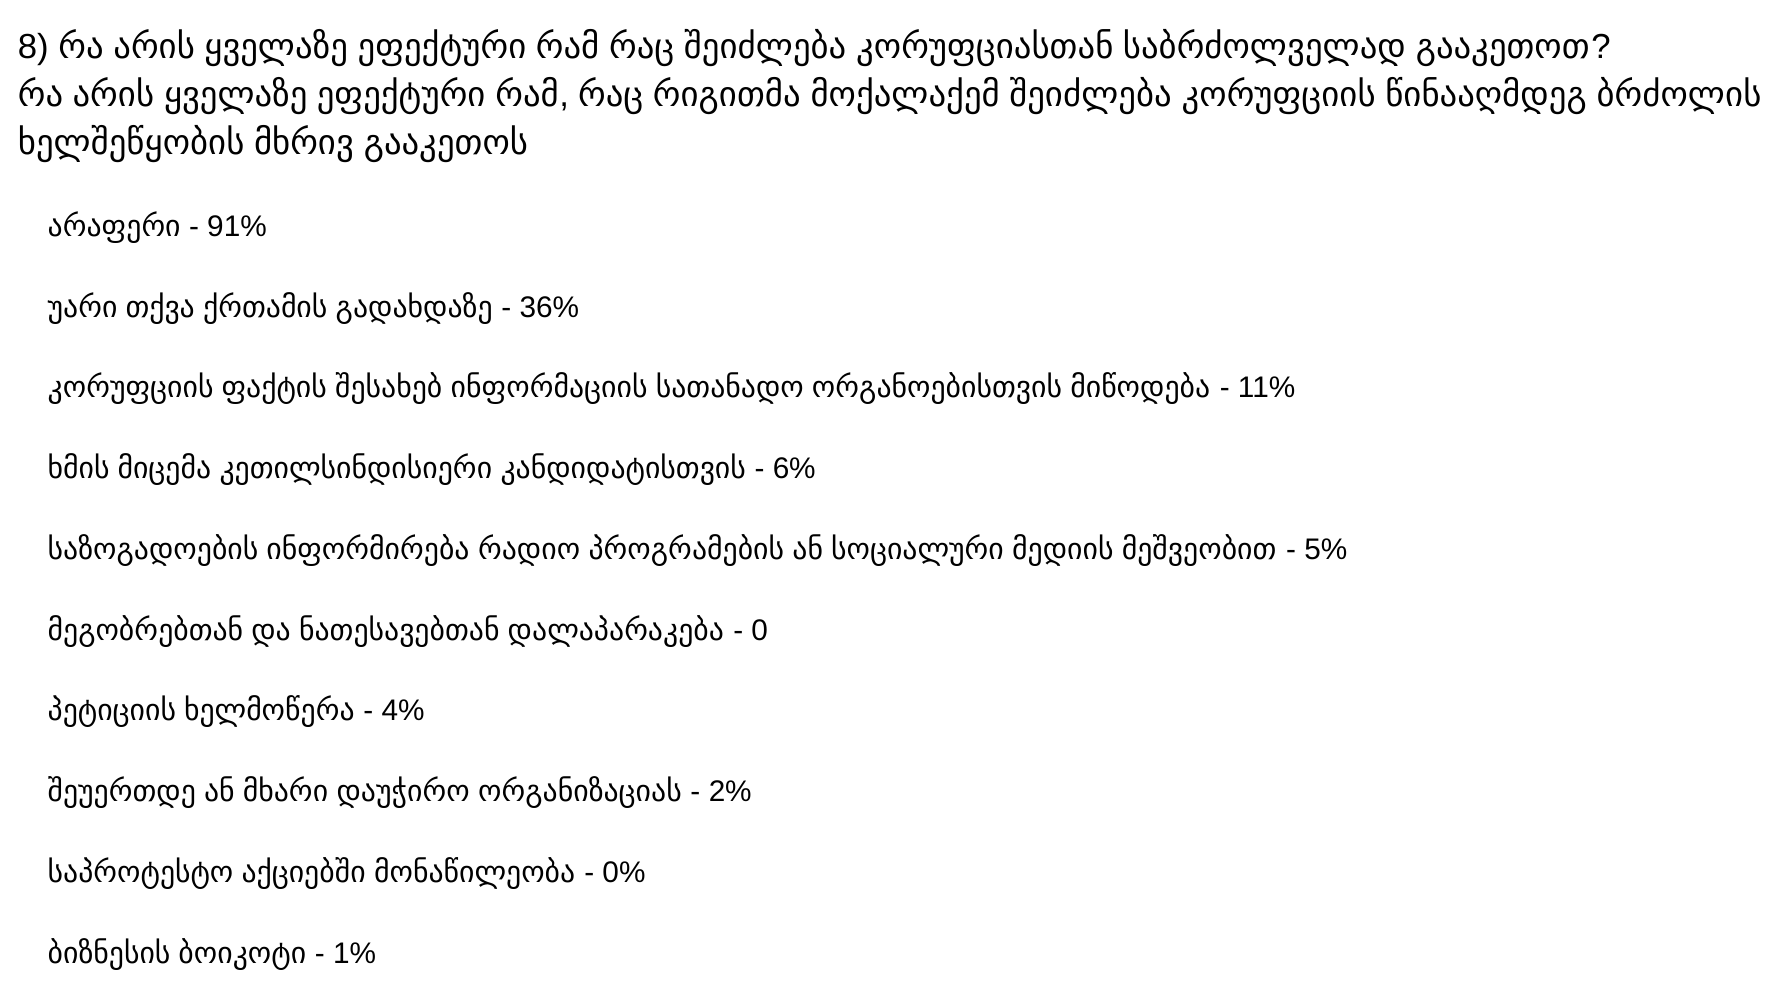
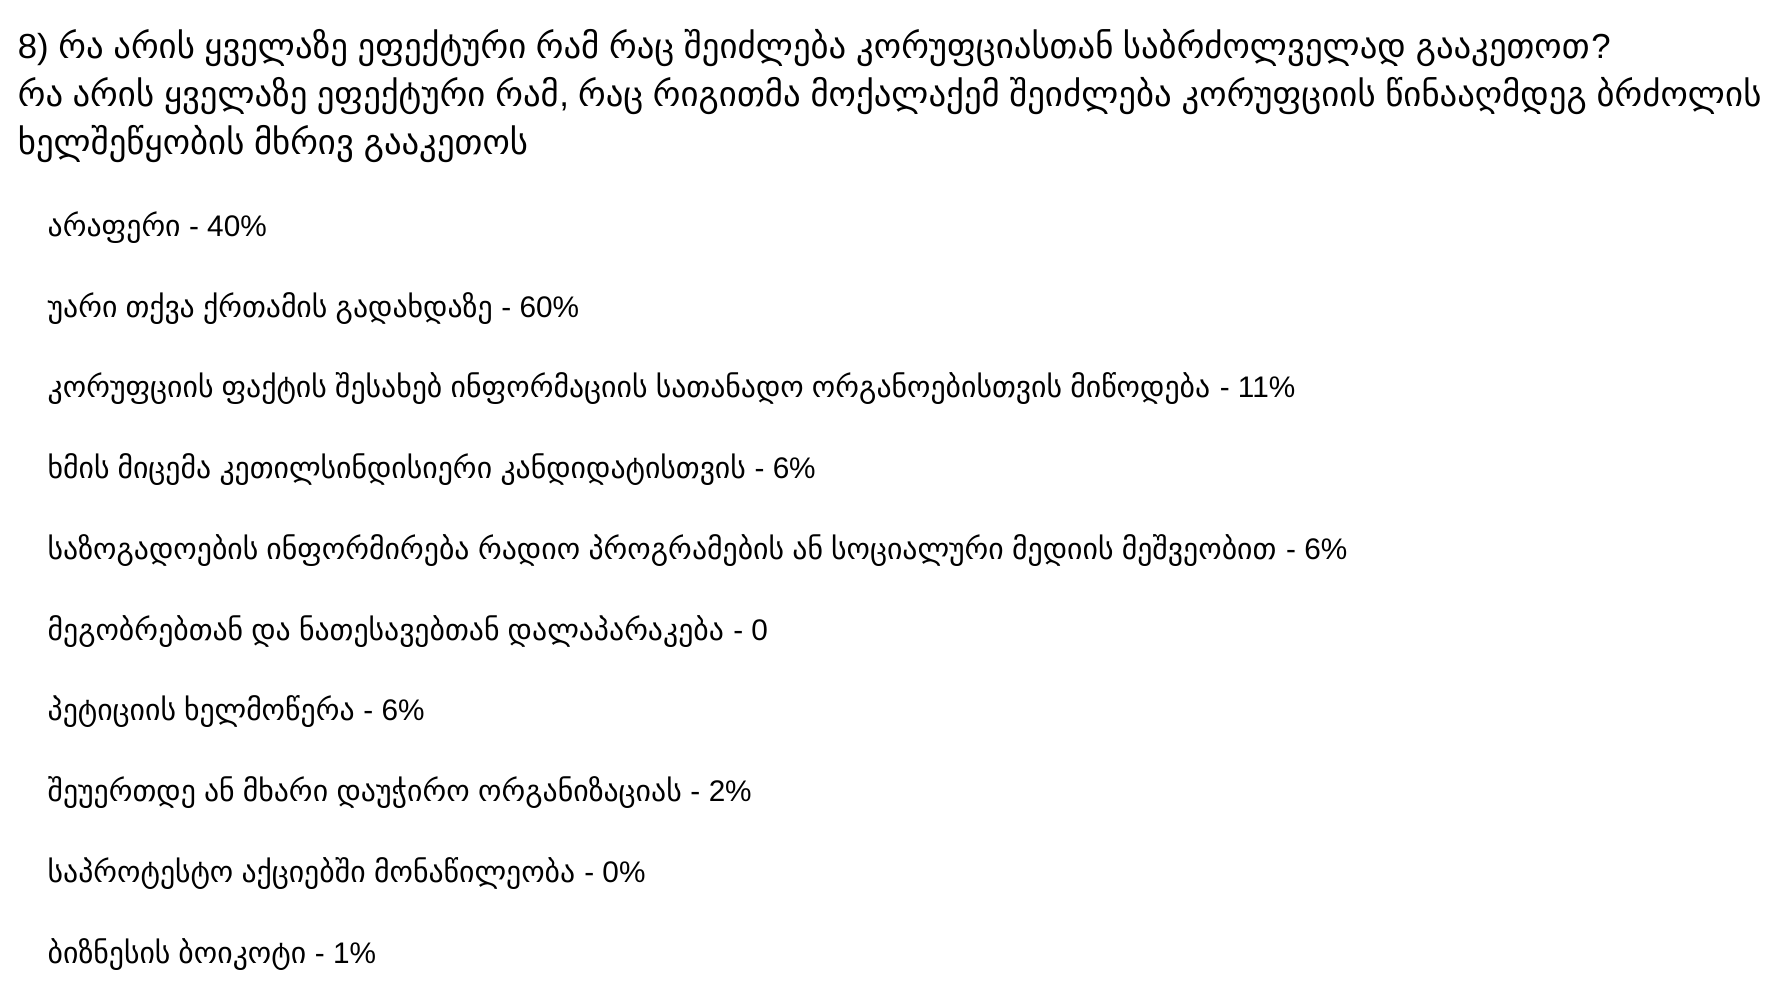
91%: 91% -> 40%
36%: 36% -> 60%
5% at (1326, 550): 5% -> 6%
4% at (403, 711): 4% -> 6%
